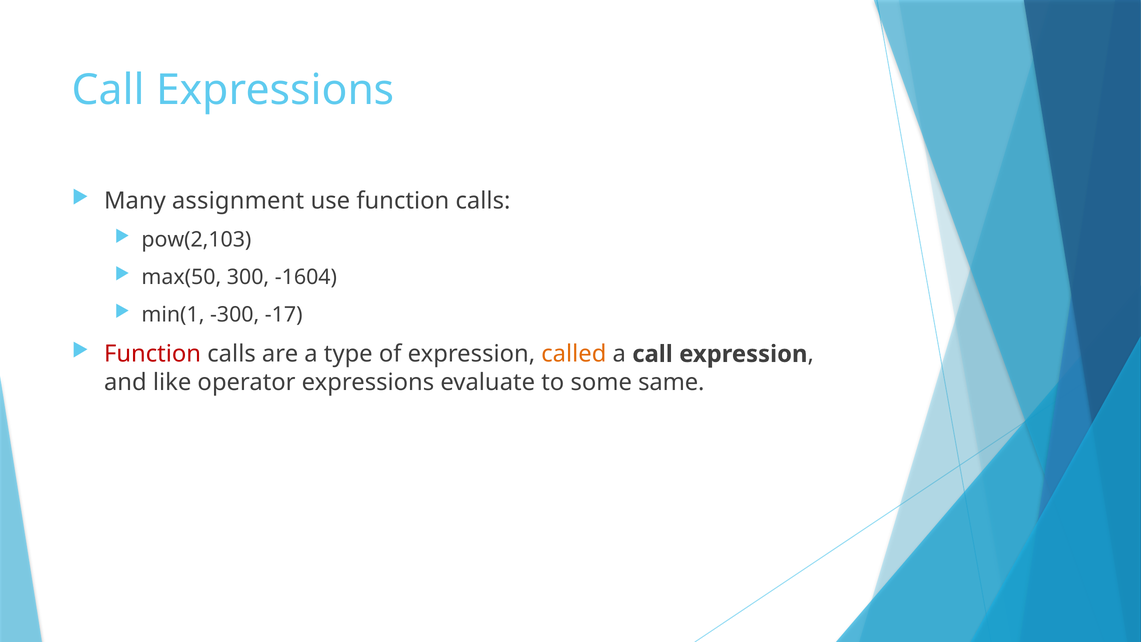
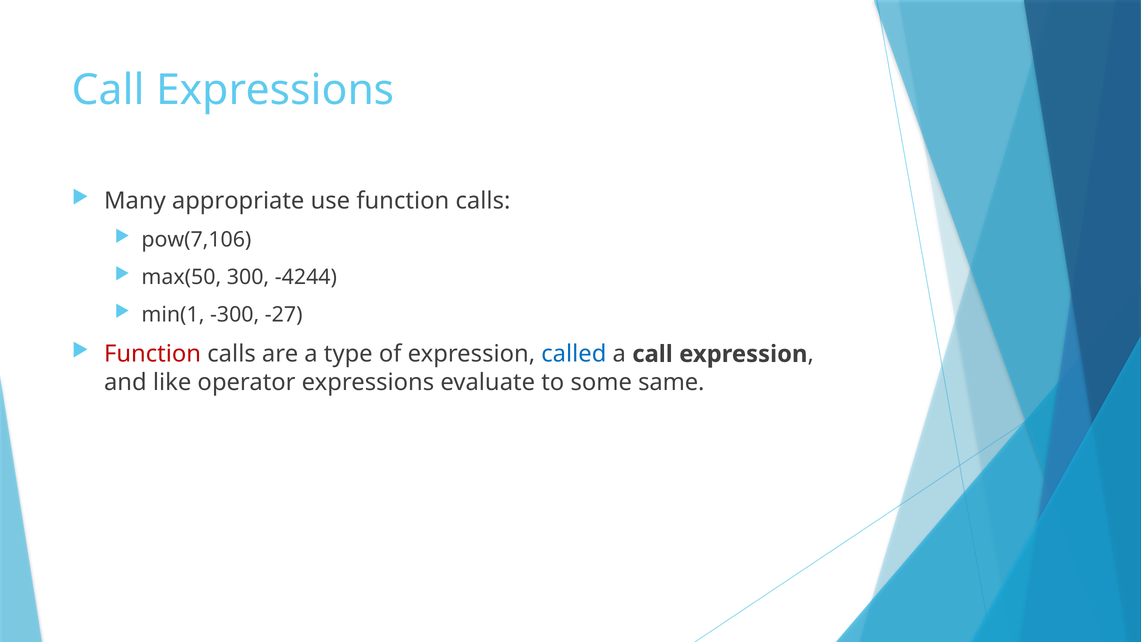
assignment: assignment -> appropriate
pow(2,103: pow(2,103 -> pow(7,106
-1604: -1604 -> -4244
-17: -17 -> -27
called colour: orange -> blue
